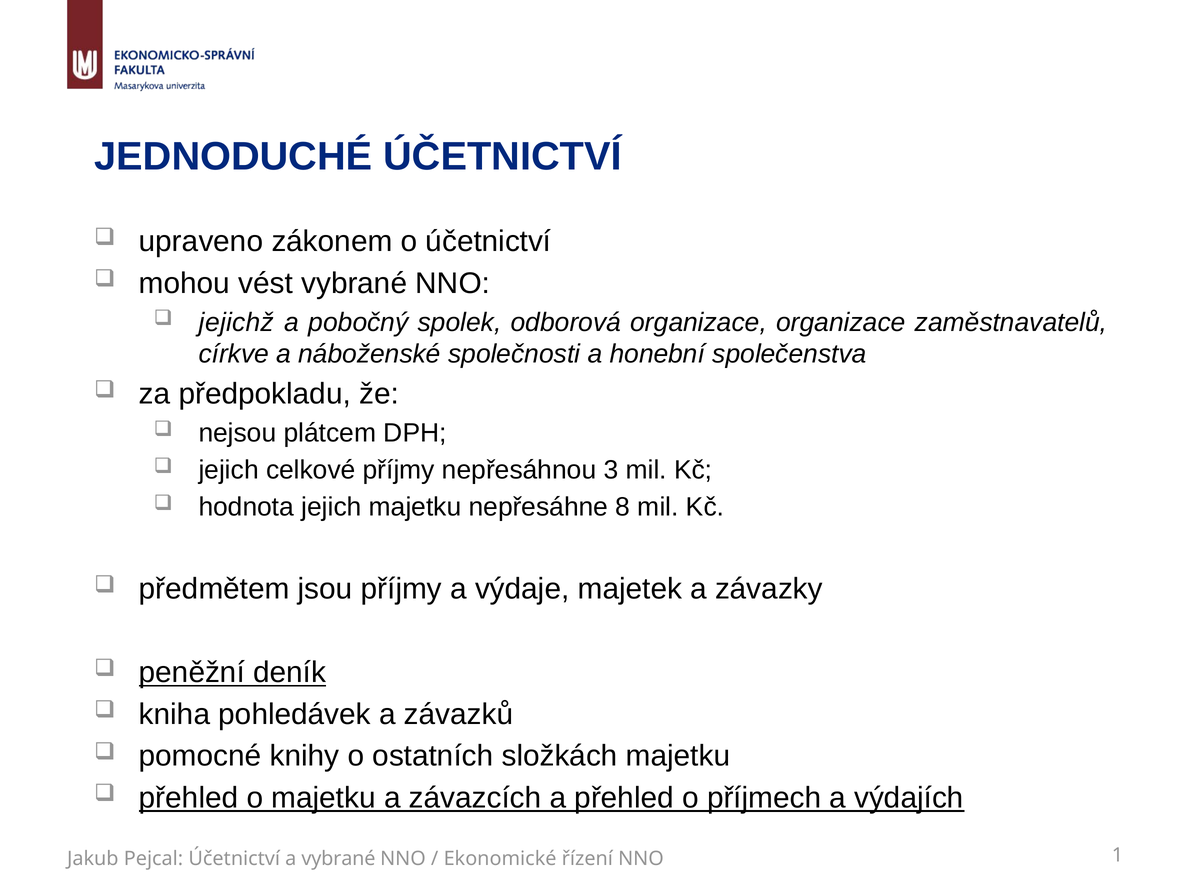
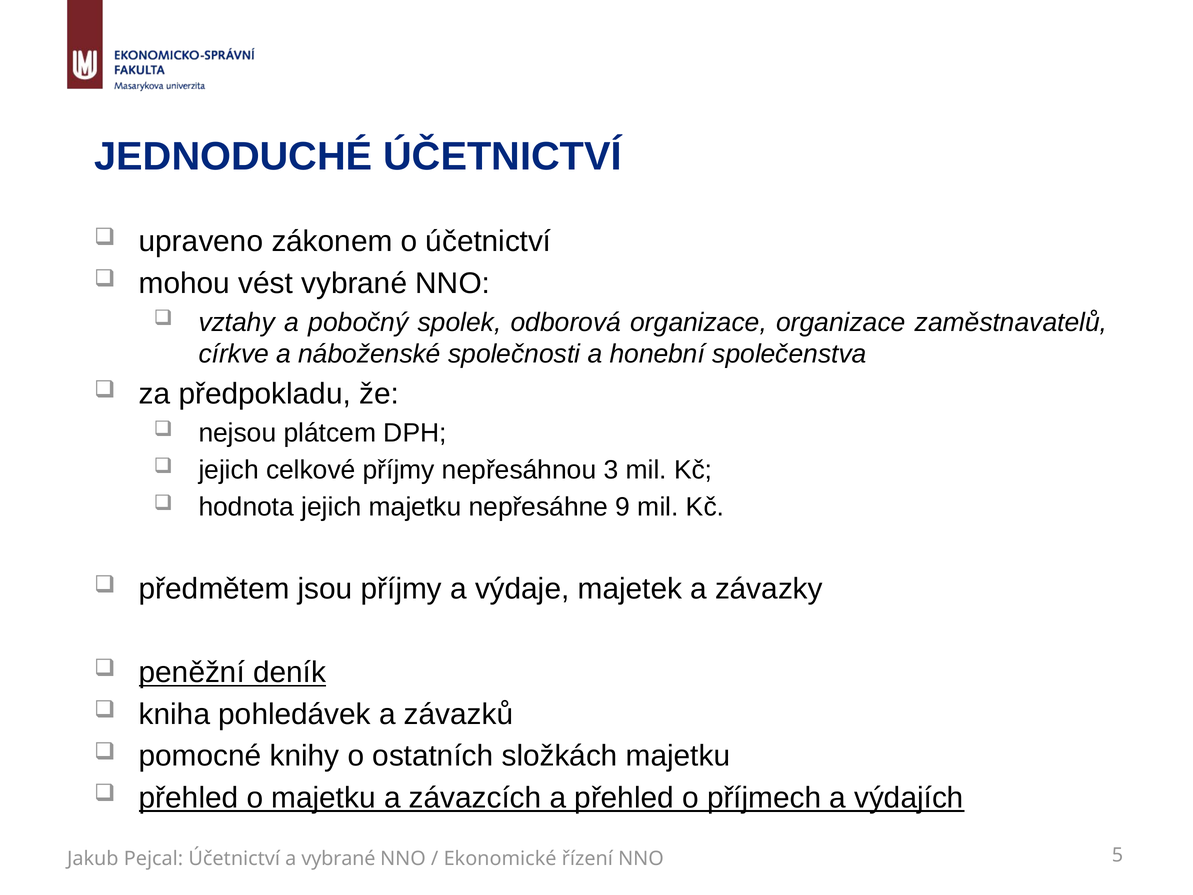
jejichž: jejichž -> vztahy
8: 8 -> 9
1: 1 -> 5
